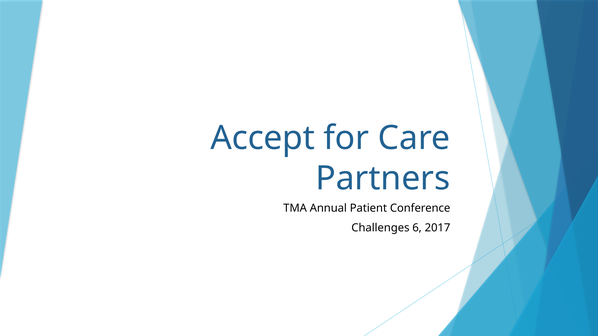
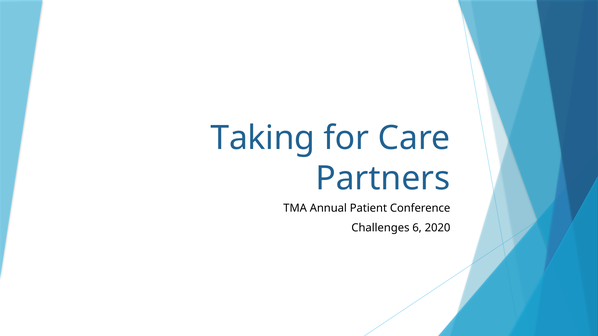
Accept: Accept -> Taking
2017: 2017 -> 2020
